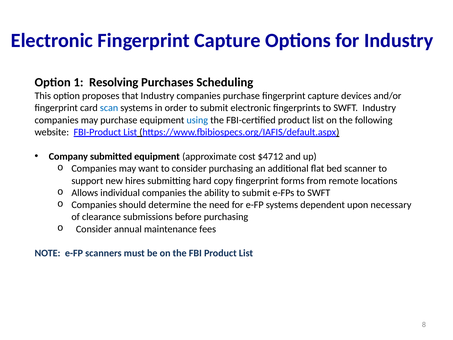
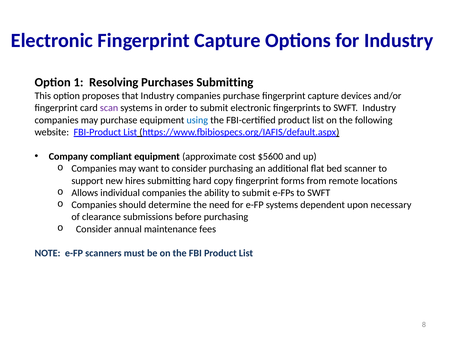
Purchases Scheduling: Scheduling -> Submitting
scan colour: blue -> purple
submitted: submitted -> compliant
$4712: $4712 -> $5600
